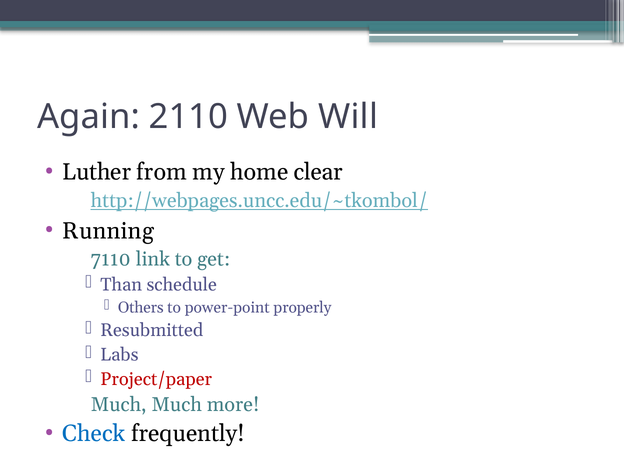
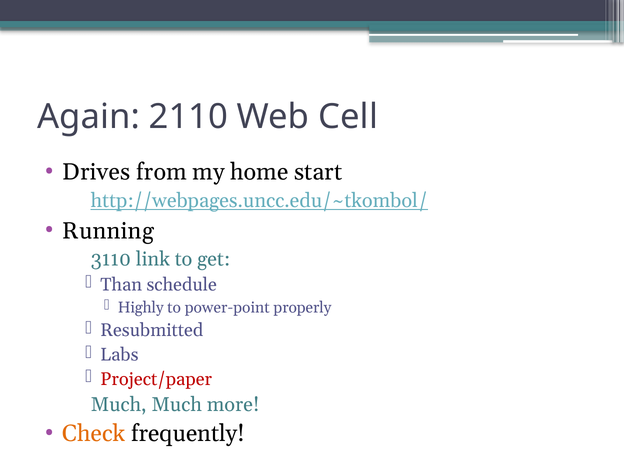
Will: Will -> Cell
Luther: Luther -> Drives
clear: clear -> start
7110: 7110 -> 3110
Others: Others -> Highly
Check colour: blue -> orange
